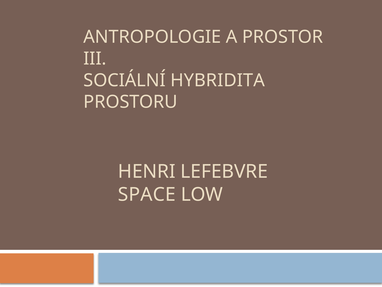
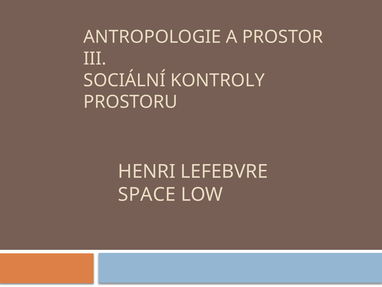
HYBRIDITA: HYBRIDITA -> KONTROLY
